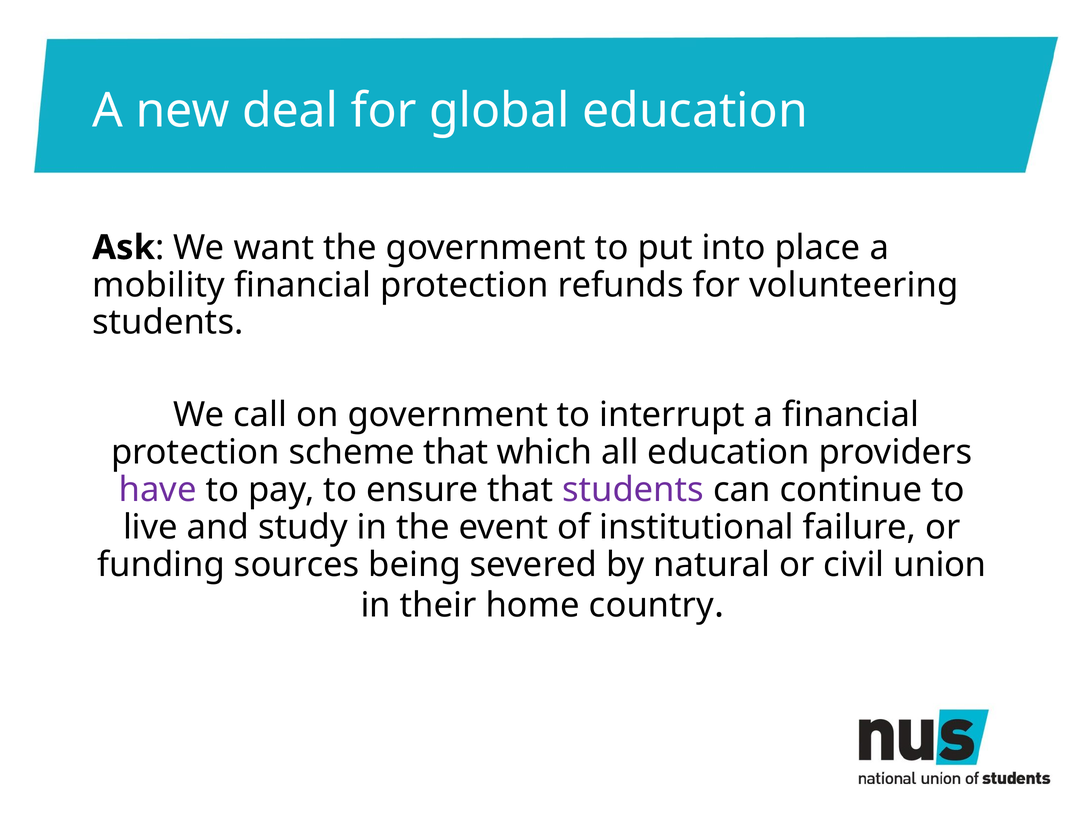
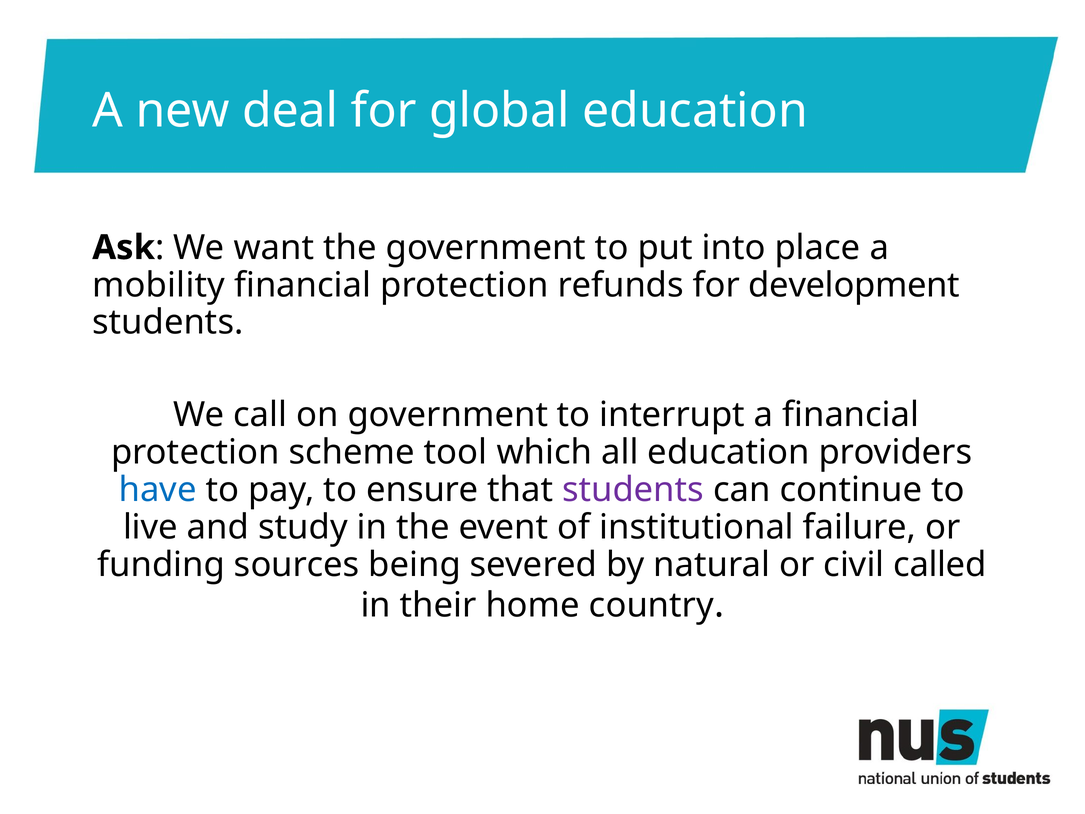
volunteering: volunteering -> development
scheme that: that -> tool
have colour: purple -> blue
union: union -> called
